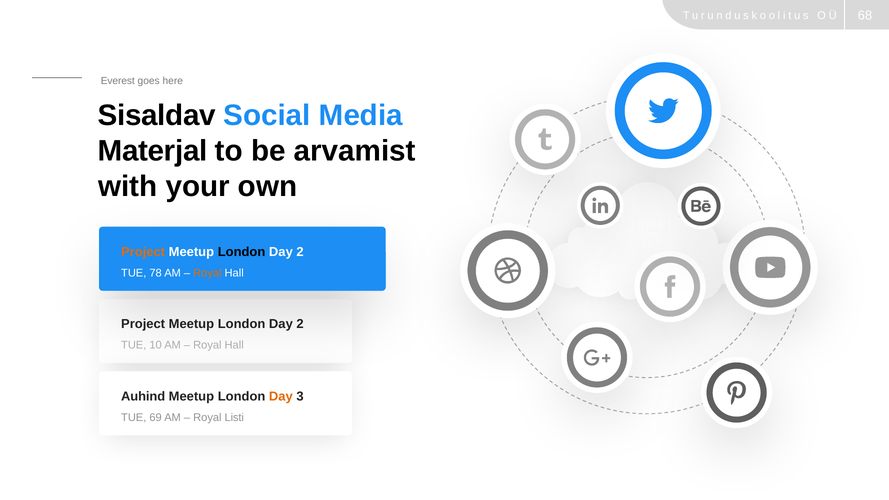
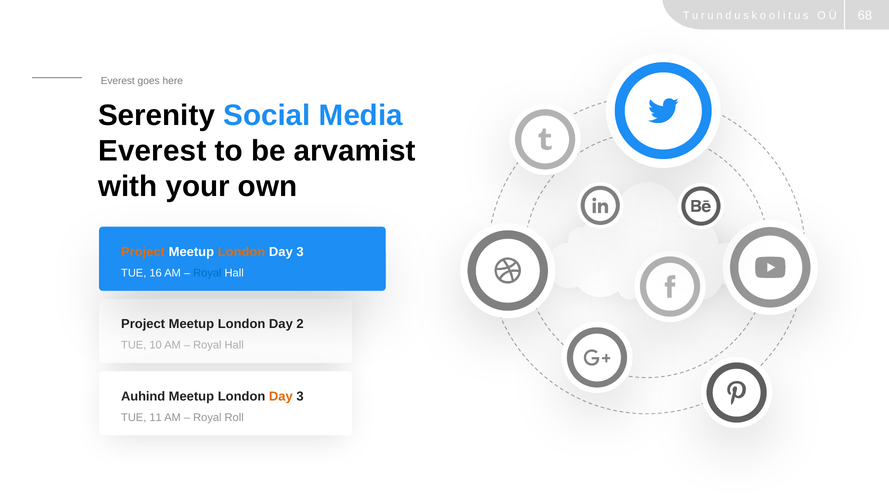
Sisaldav: Sisaldav -> Serenity
Materjal at (153, 151): Materjal -> Everest
London at (242, 252) colour: black -> orange
2 at (300, 252): 2 -> 3
78: 78 -> 16
Royal at (207, 273) colour: orange -> blue
69: 69 -> 11
Listi: Listi -> Roll
